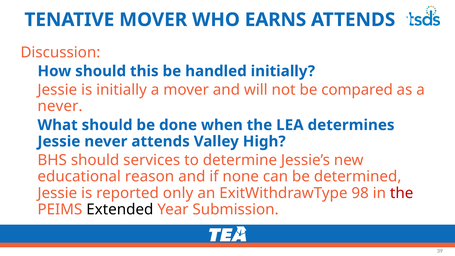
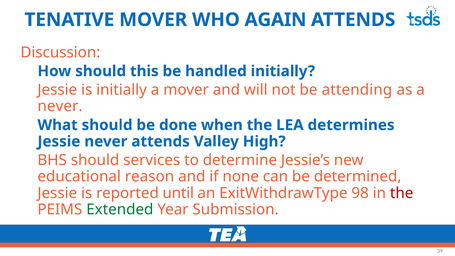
EARNS: EARNS -> AGAIN
0: 0 -> 5
compared: compared -> attending
only: only -> until
Extended colour: black -> green
